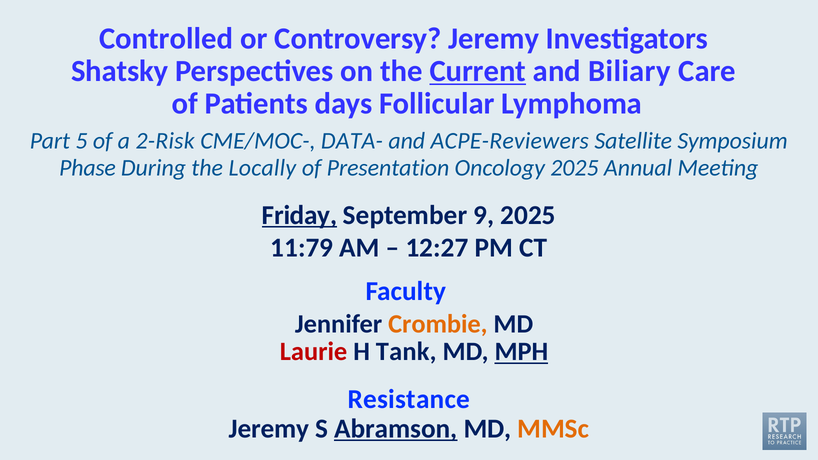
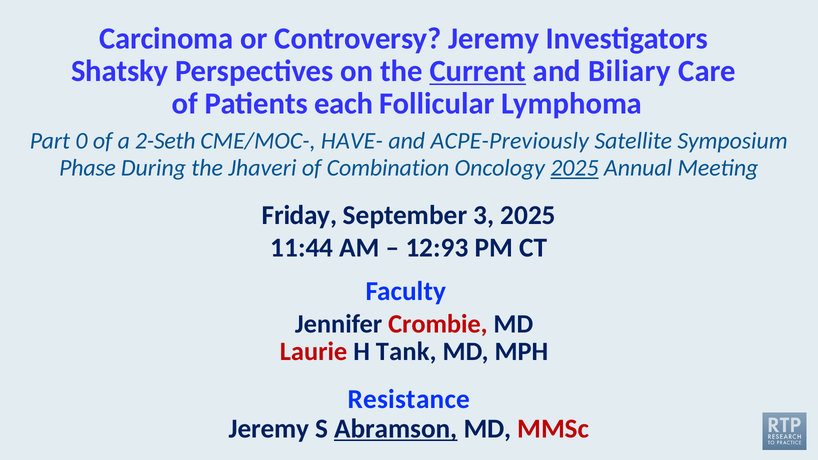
Controlled: Controlled -> Carcinoma
days: days -> each
5: 5 -> 0
2-Risk: 2-Risk -> 2-Seth
DATA-: DATA- -> HAVE-
ACPE-Reviewers: ACPE-Reviewers -> ACPE-Previously
Locally: Locally -> Jhaveri
Presentation: Presentation -> Combination
2025 at (574, 168) underline: none -> present
Friday underline: present -> none
9: 9 -> 3
11:79: 11:79 -> 11:44
12:27: 12:27 -> 12:93
Crombie colour: orange -> red
MPH underline: present -> none
MMSc colour: orange -> red
